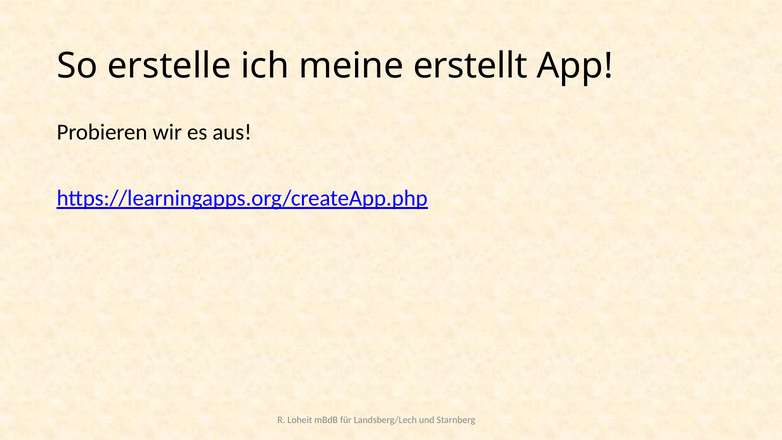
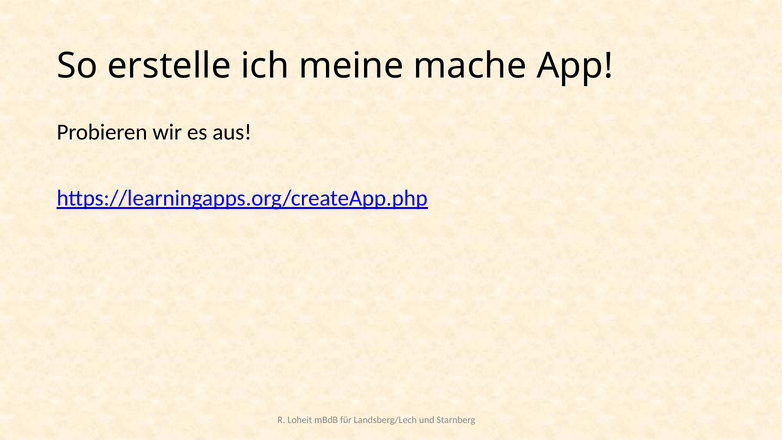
erstellt: erstellt -> mache
